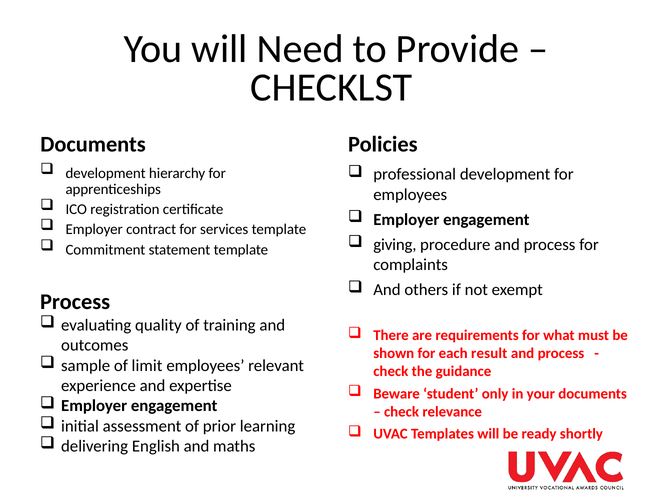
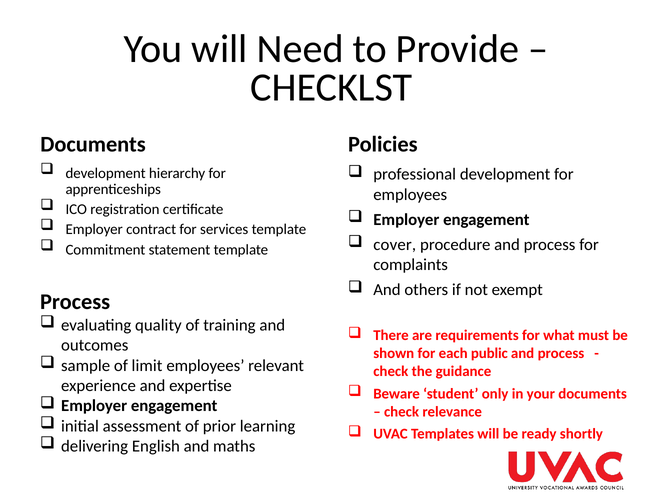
giving: giving -> cover
result: result -> public
